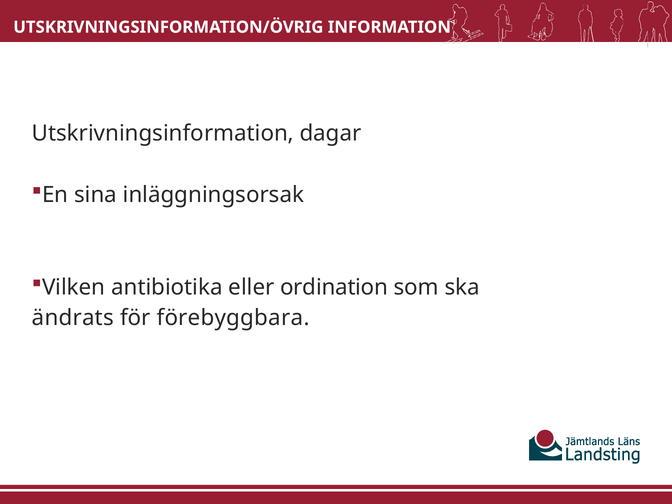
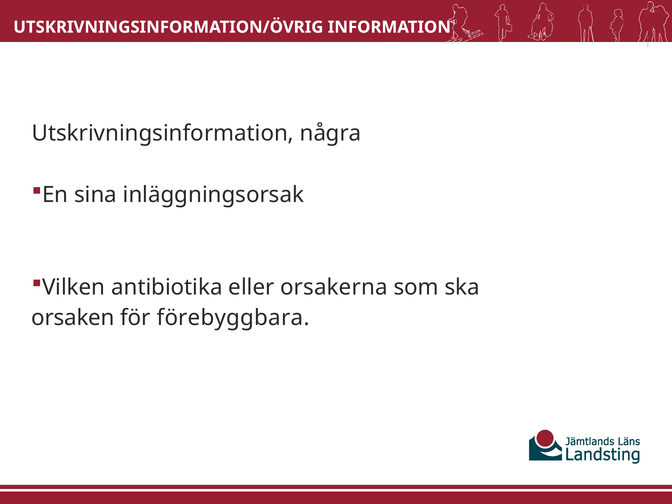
dagar: dagar -> några
ordination: ordination -> orsakerna
ändrats: ändrats -> orsaken
